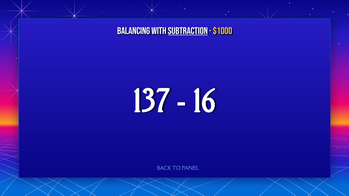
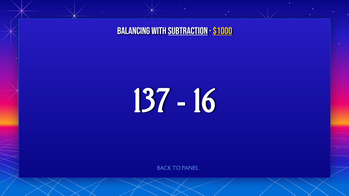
$1000 underline: none -> present
